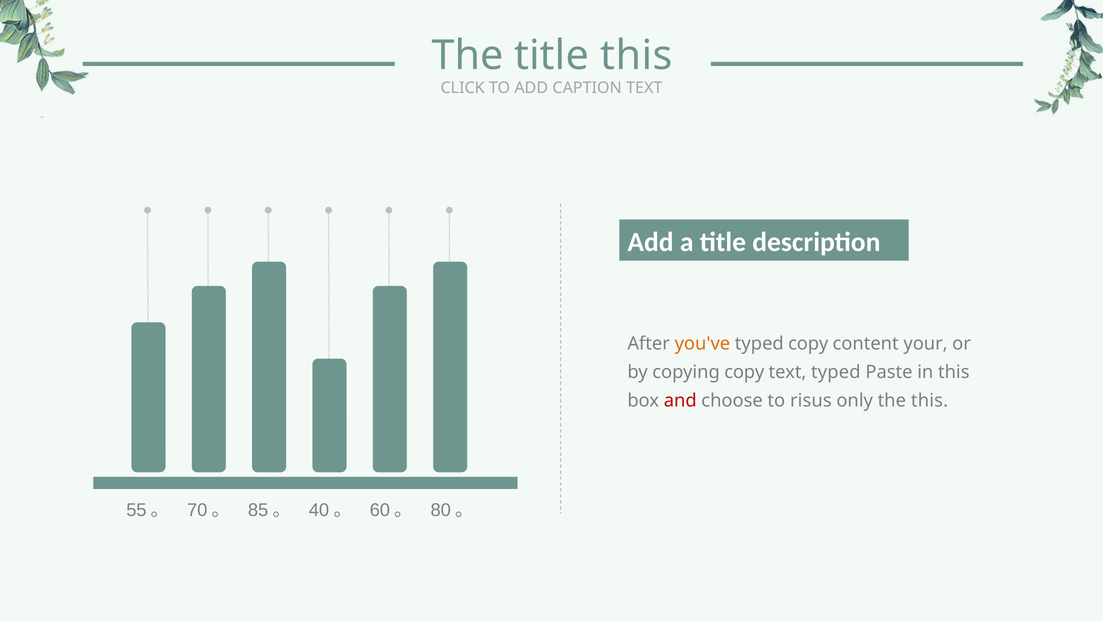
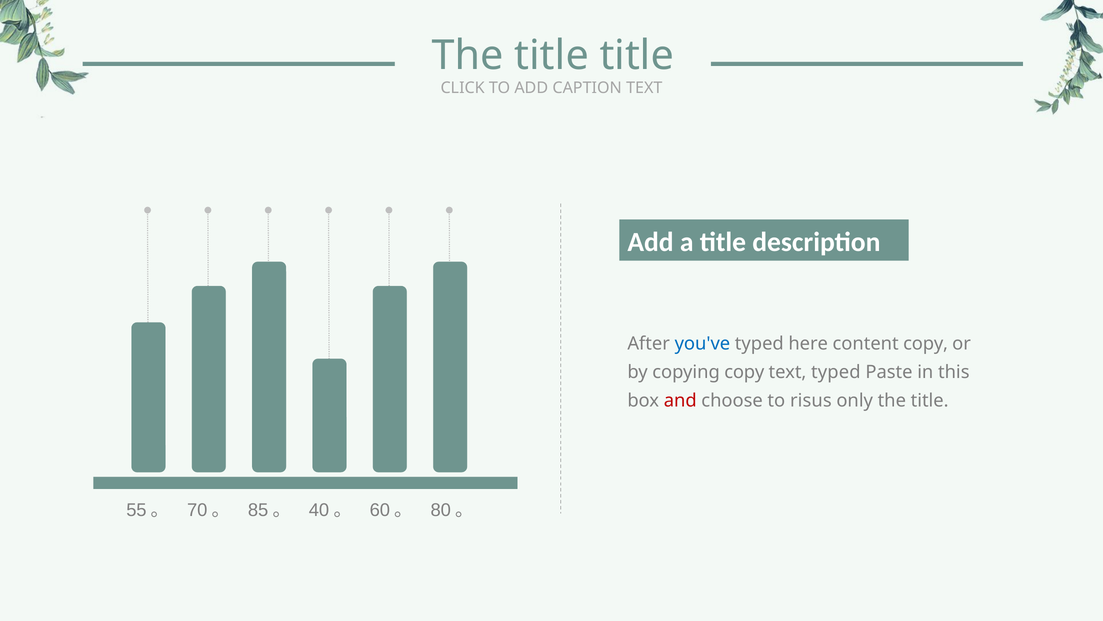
title this: this -> title
you've colour: orange -> blue
typed copy: copy -> here
content your: your -> copy
only the this: this -> title
